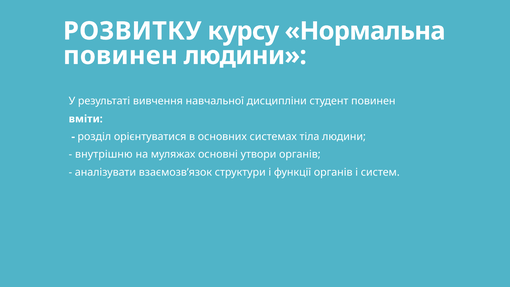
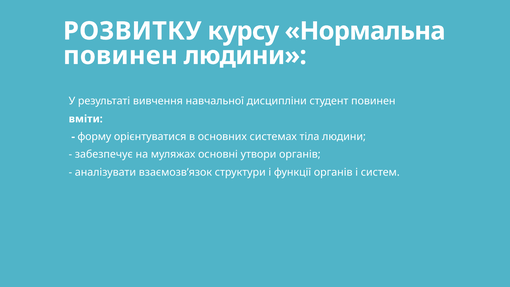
розділ: розділ -> форму
внутрішню: внутрішню -> забезпечує
